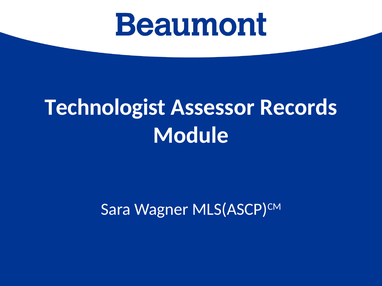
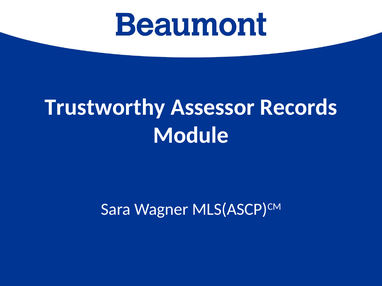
Technologist: Technologist -> Trustworthy
